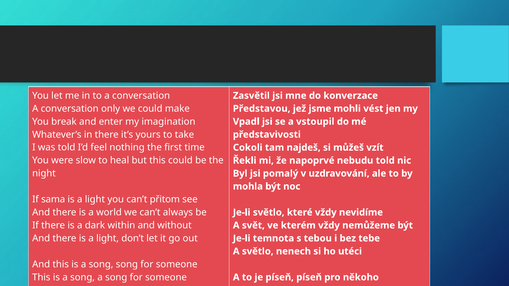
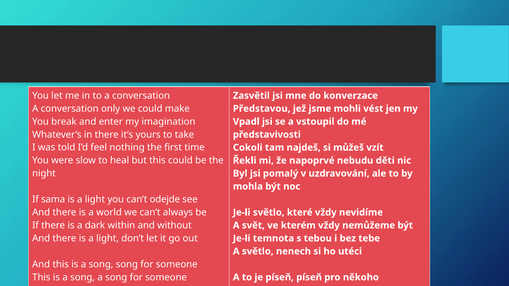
nebudu told: told -> děti
přitom: přitom -> odejde
